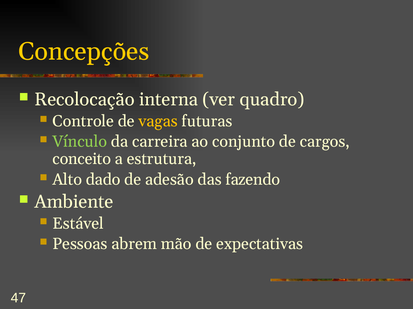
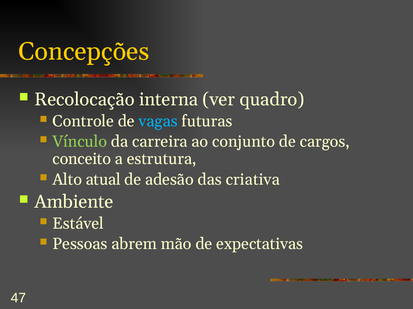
vagas colour: yellow -> light blue
dado: dado -> atual
fazendo: fazendo -> criativa
